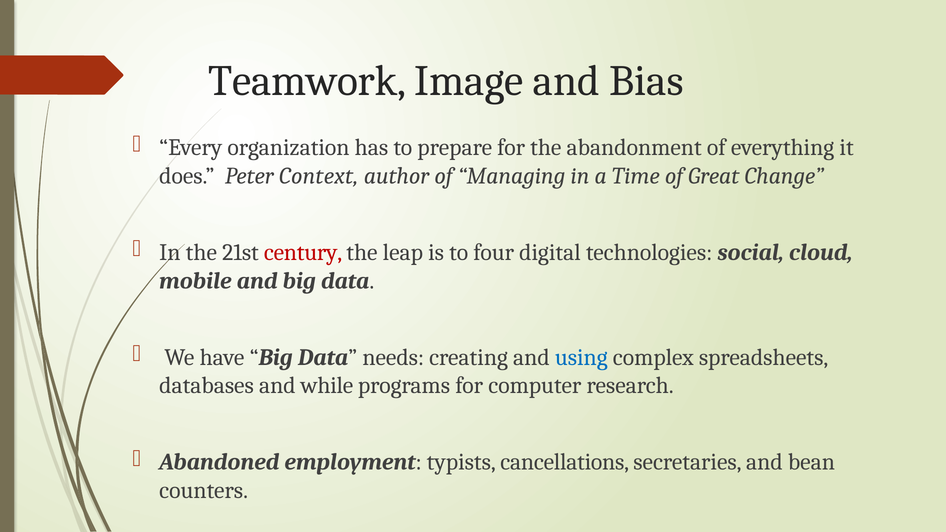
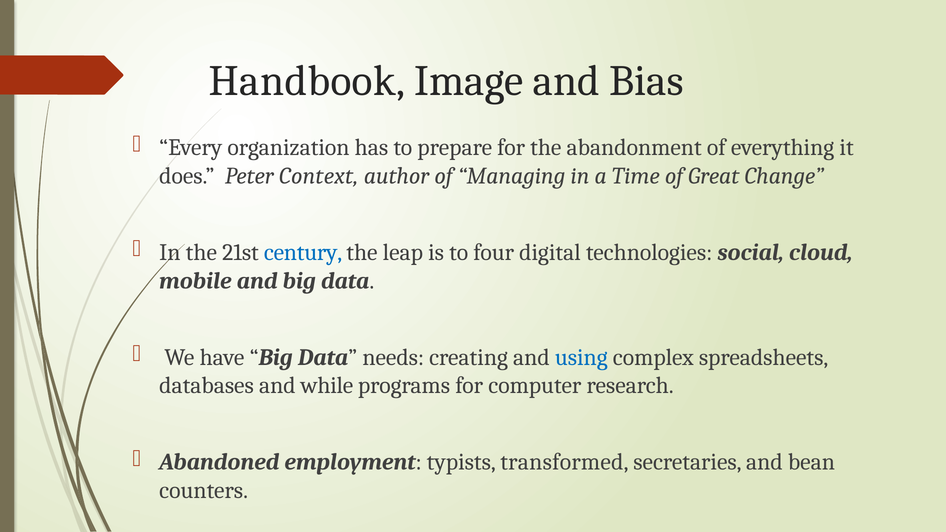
Teamwork: Teamwork -> Handbook
century colour: red -> blue
cancellations: cancellations -> transformed
